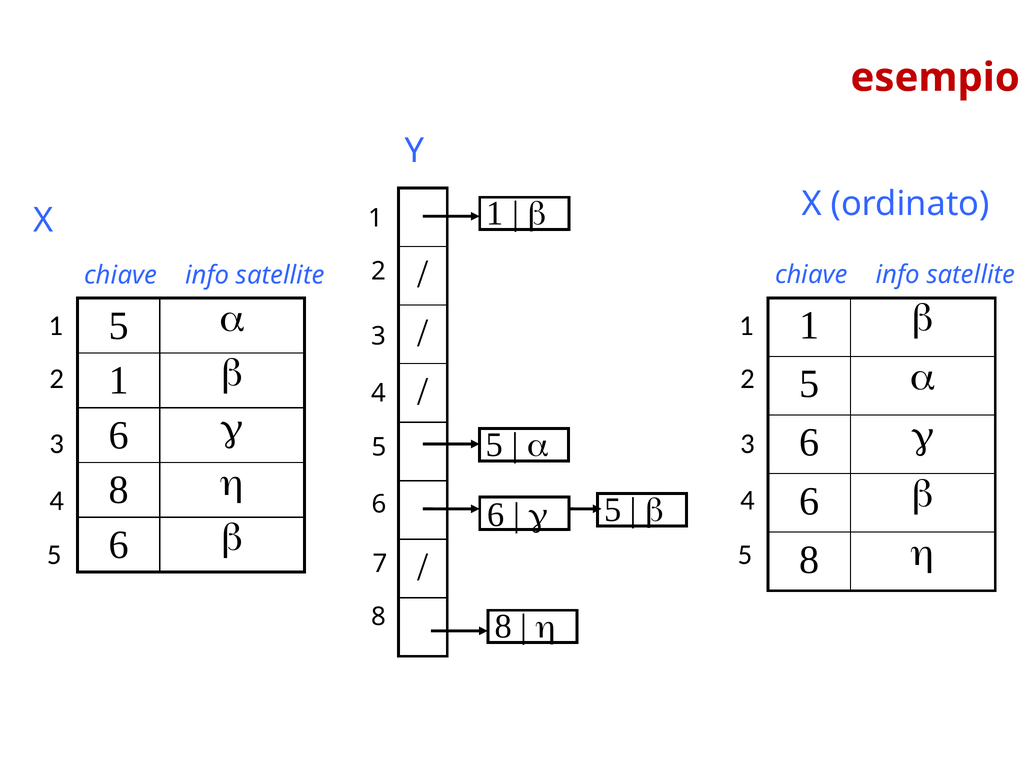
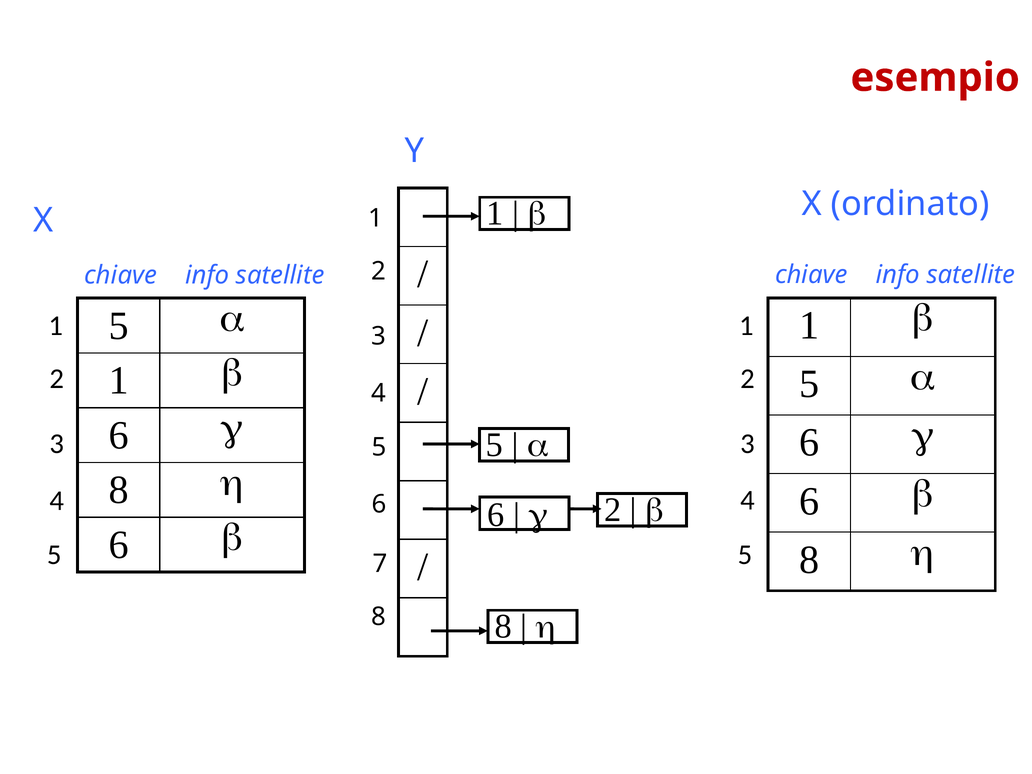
5 at (613, 510): 5 -> 2
